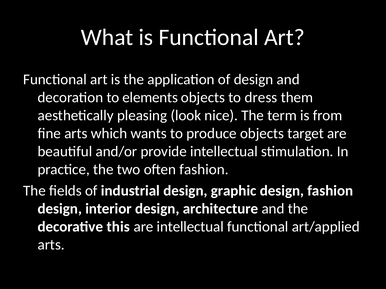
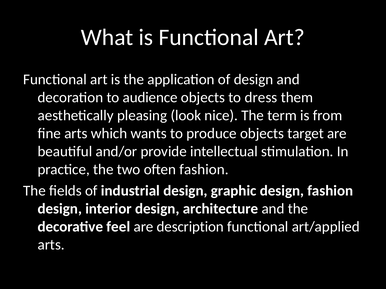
elements: elements -> audience
this: this -> feel
are intellectual: intellectual -> description
